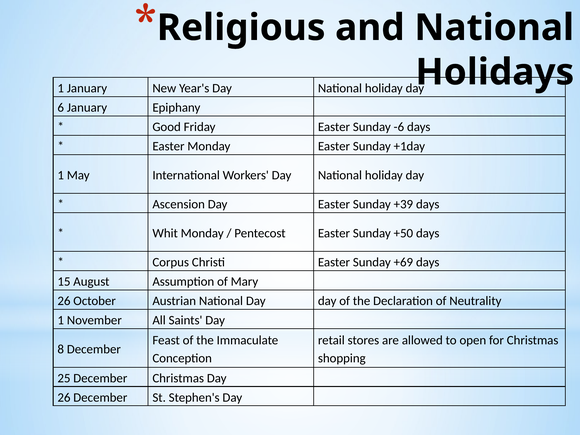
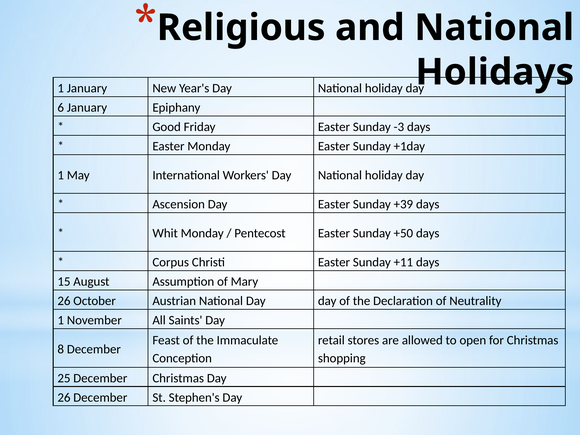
-6: -6 -> -3
+69: +69 -> +11
